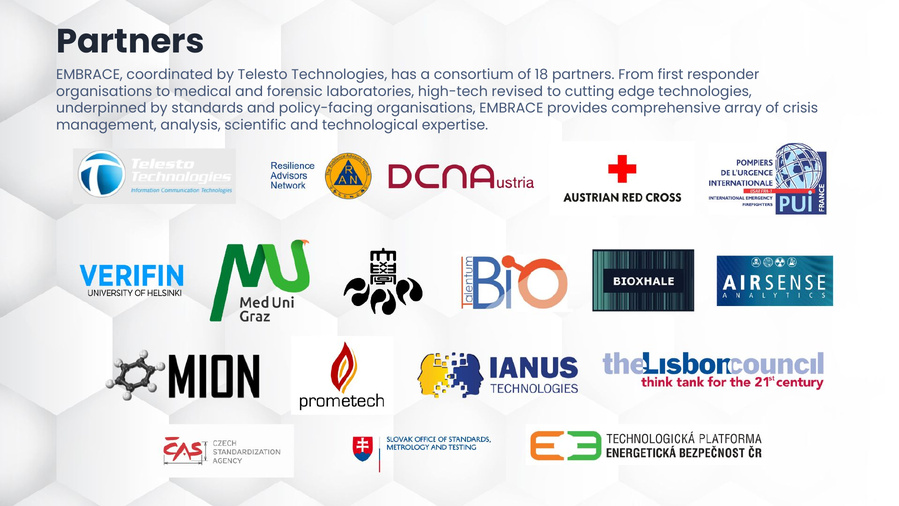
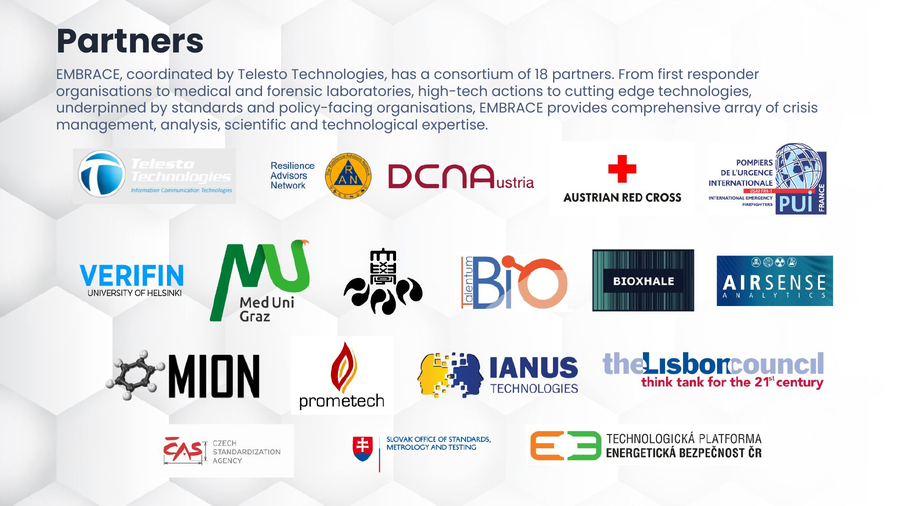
revised: revised -> actions
